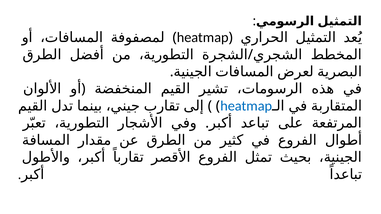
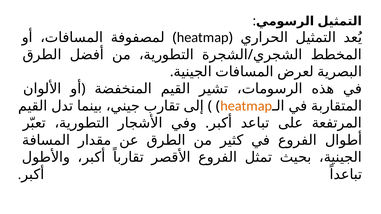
heatmap at (246, 106) colour: blue -> orange
